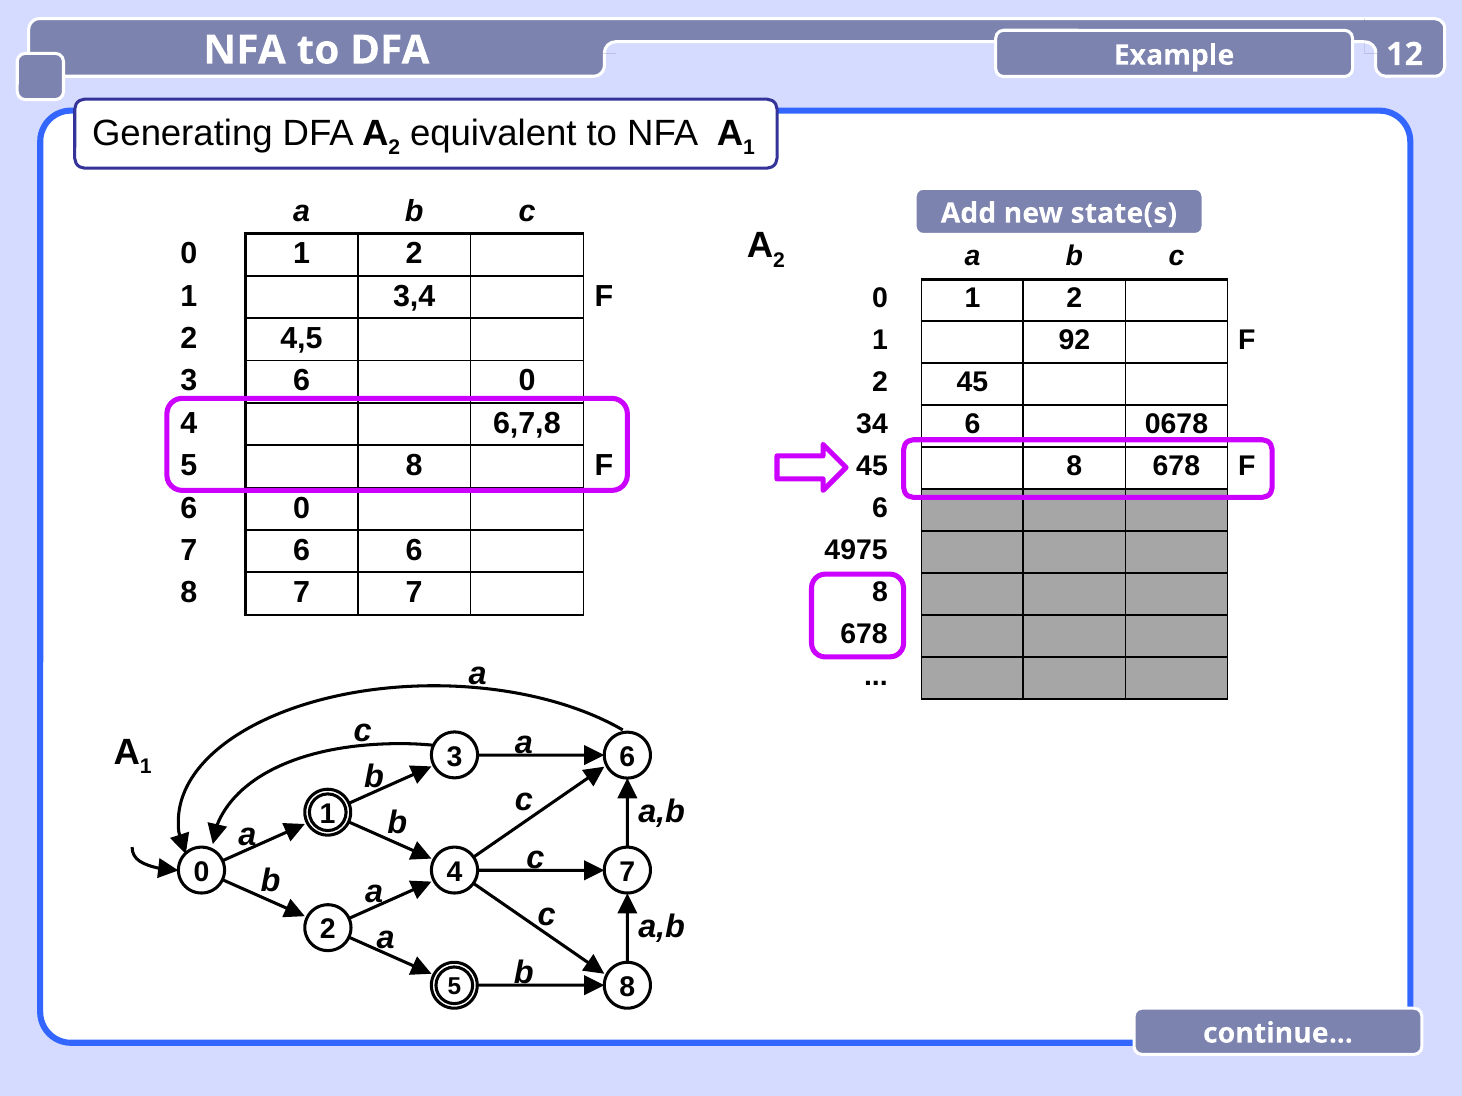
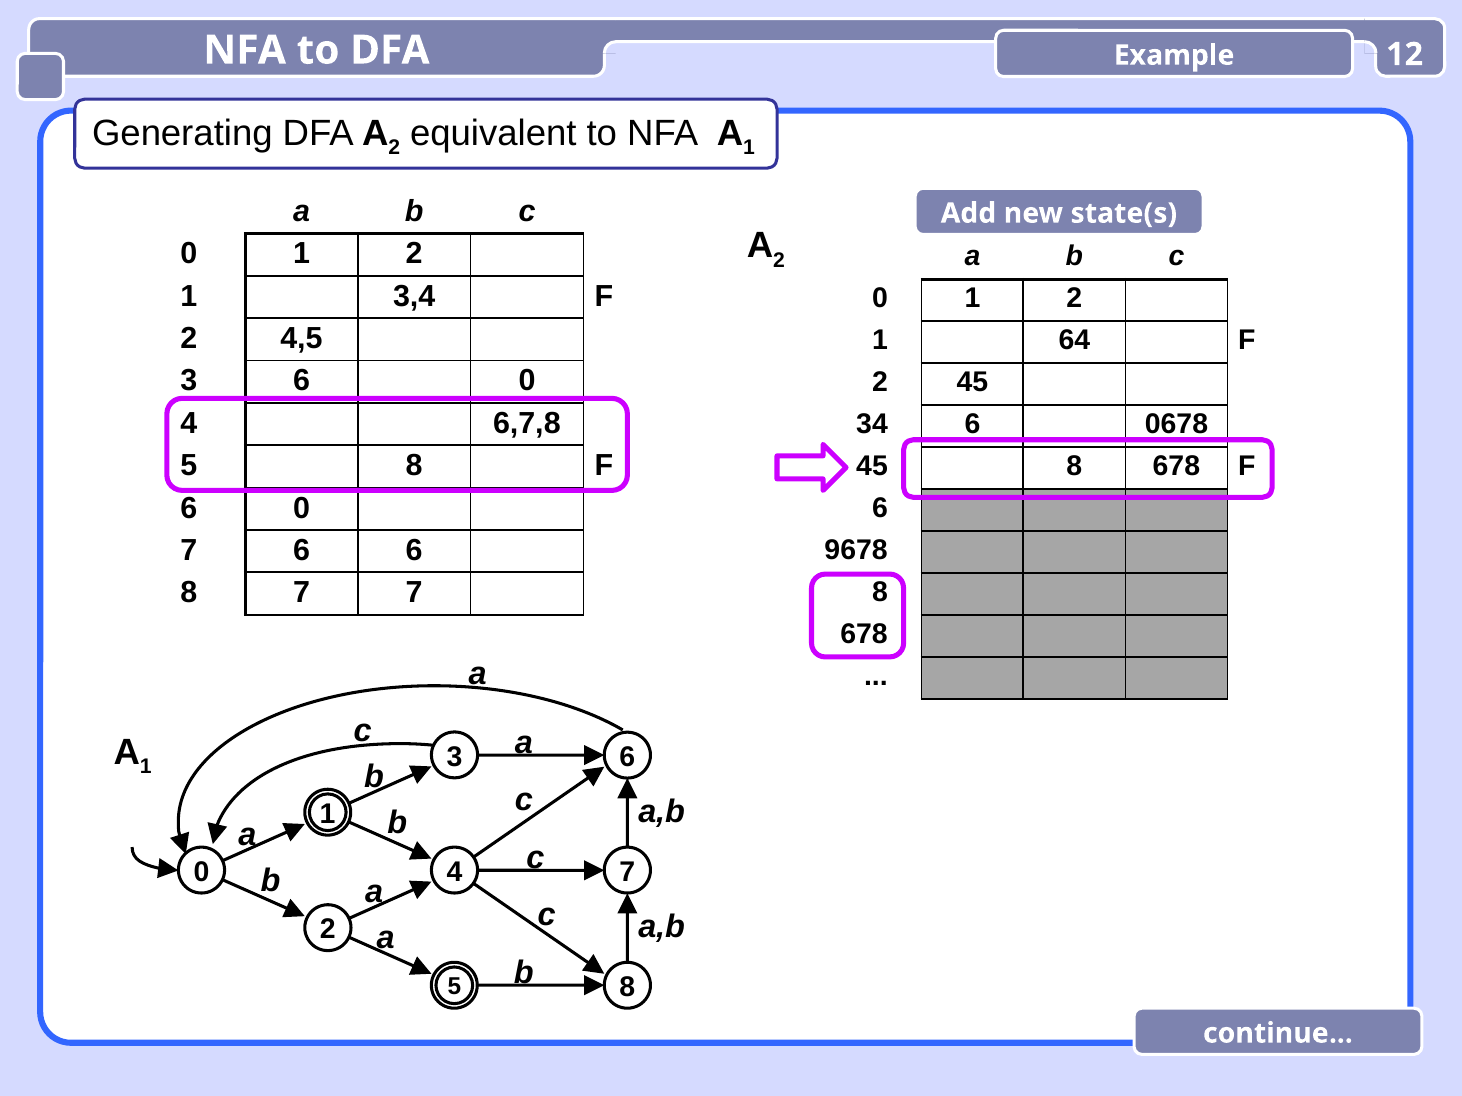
92: 92 -> 64
4975: 4975 -> 9678
